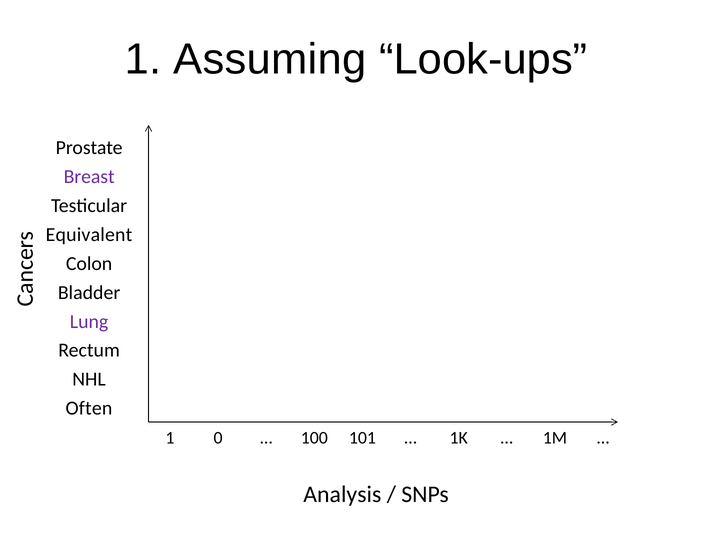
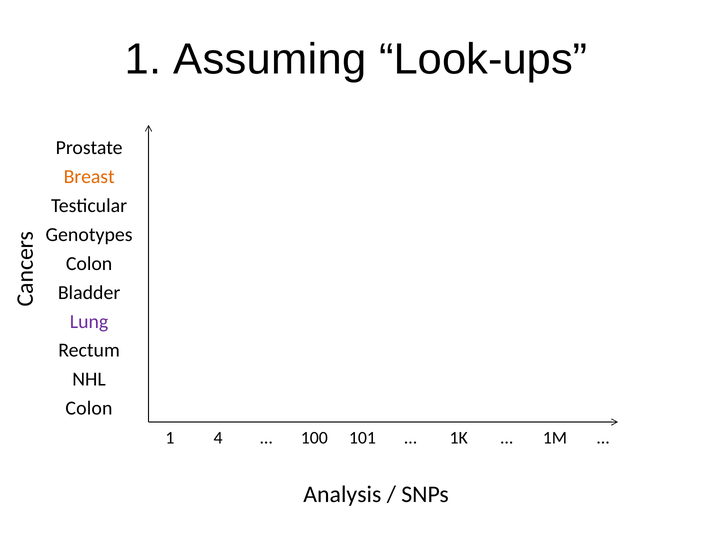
Breast colour: purple -> orange
Equivalent: Equivalent -> Genotypes
Often at (89, 408): Often -> Colon
0: 0 -> 4
